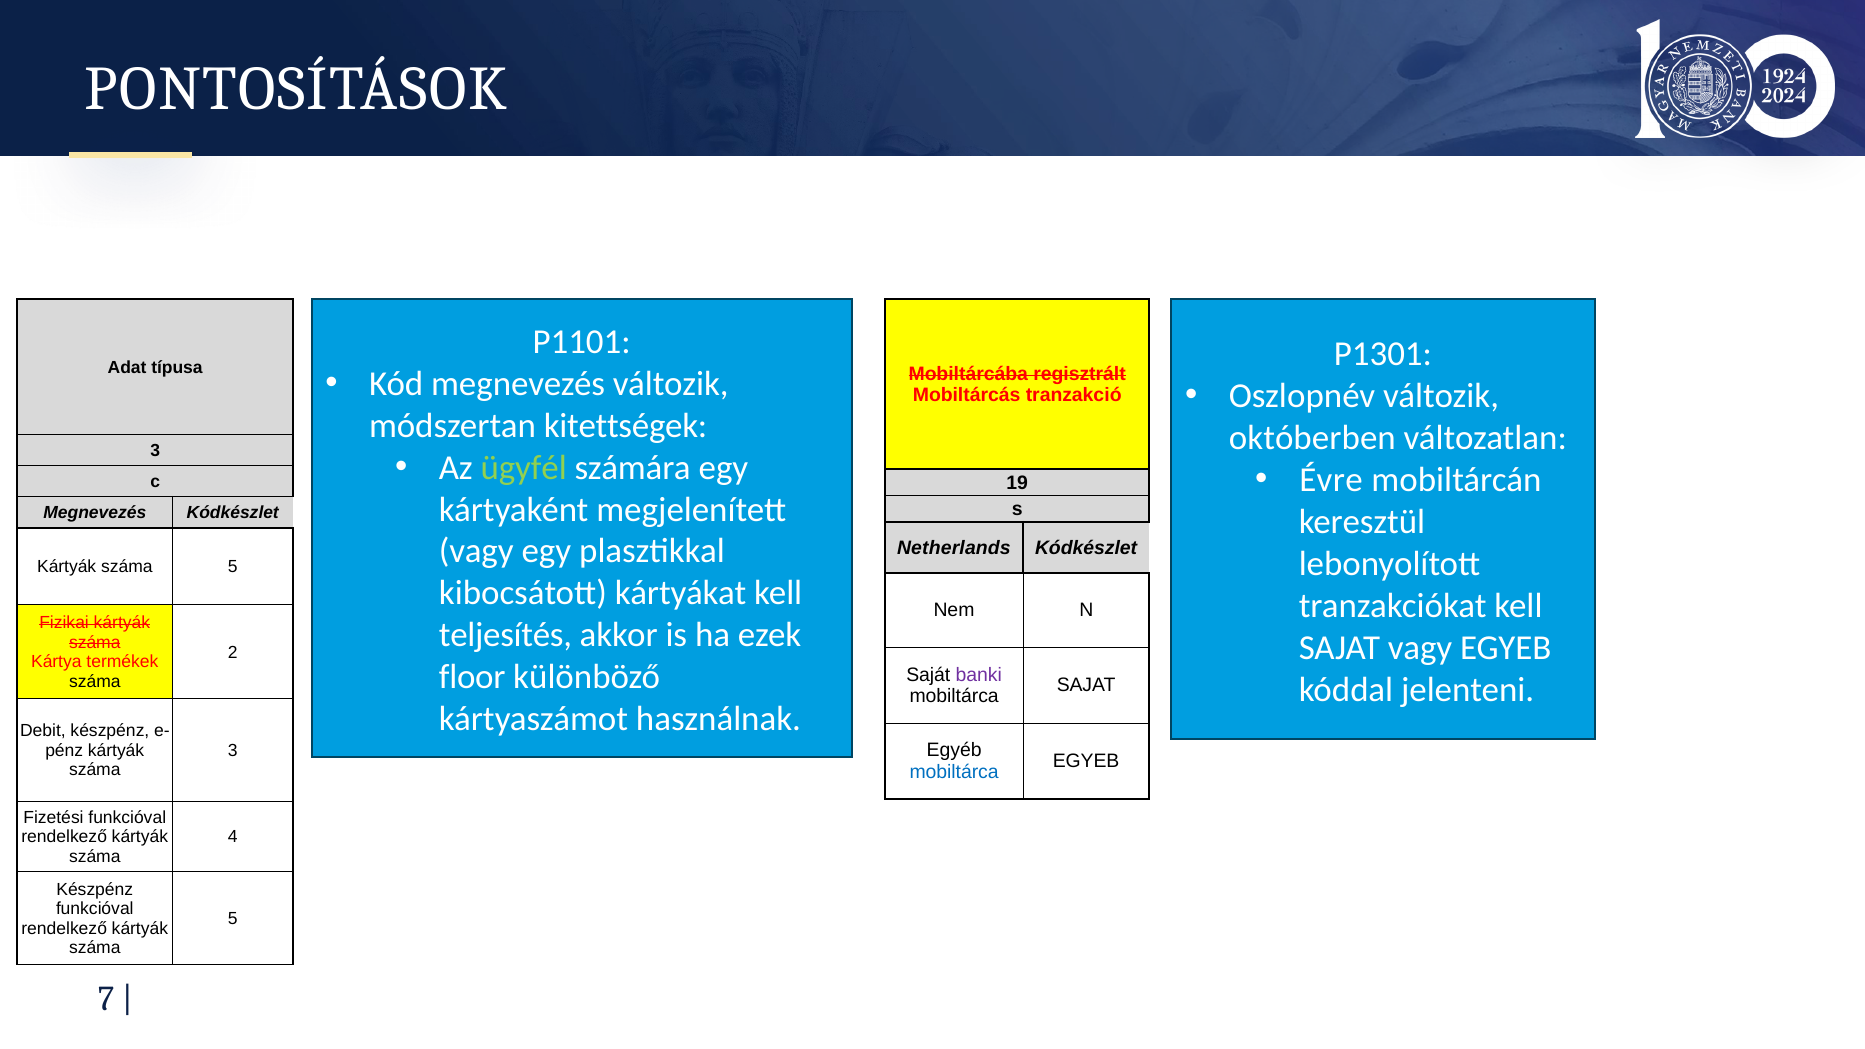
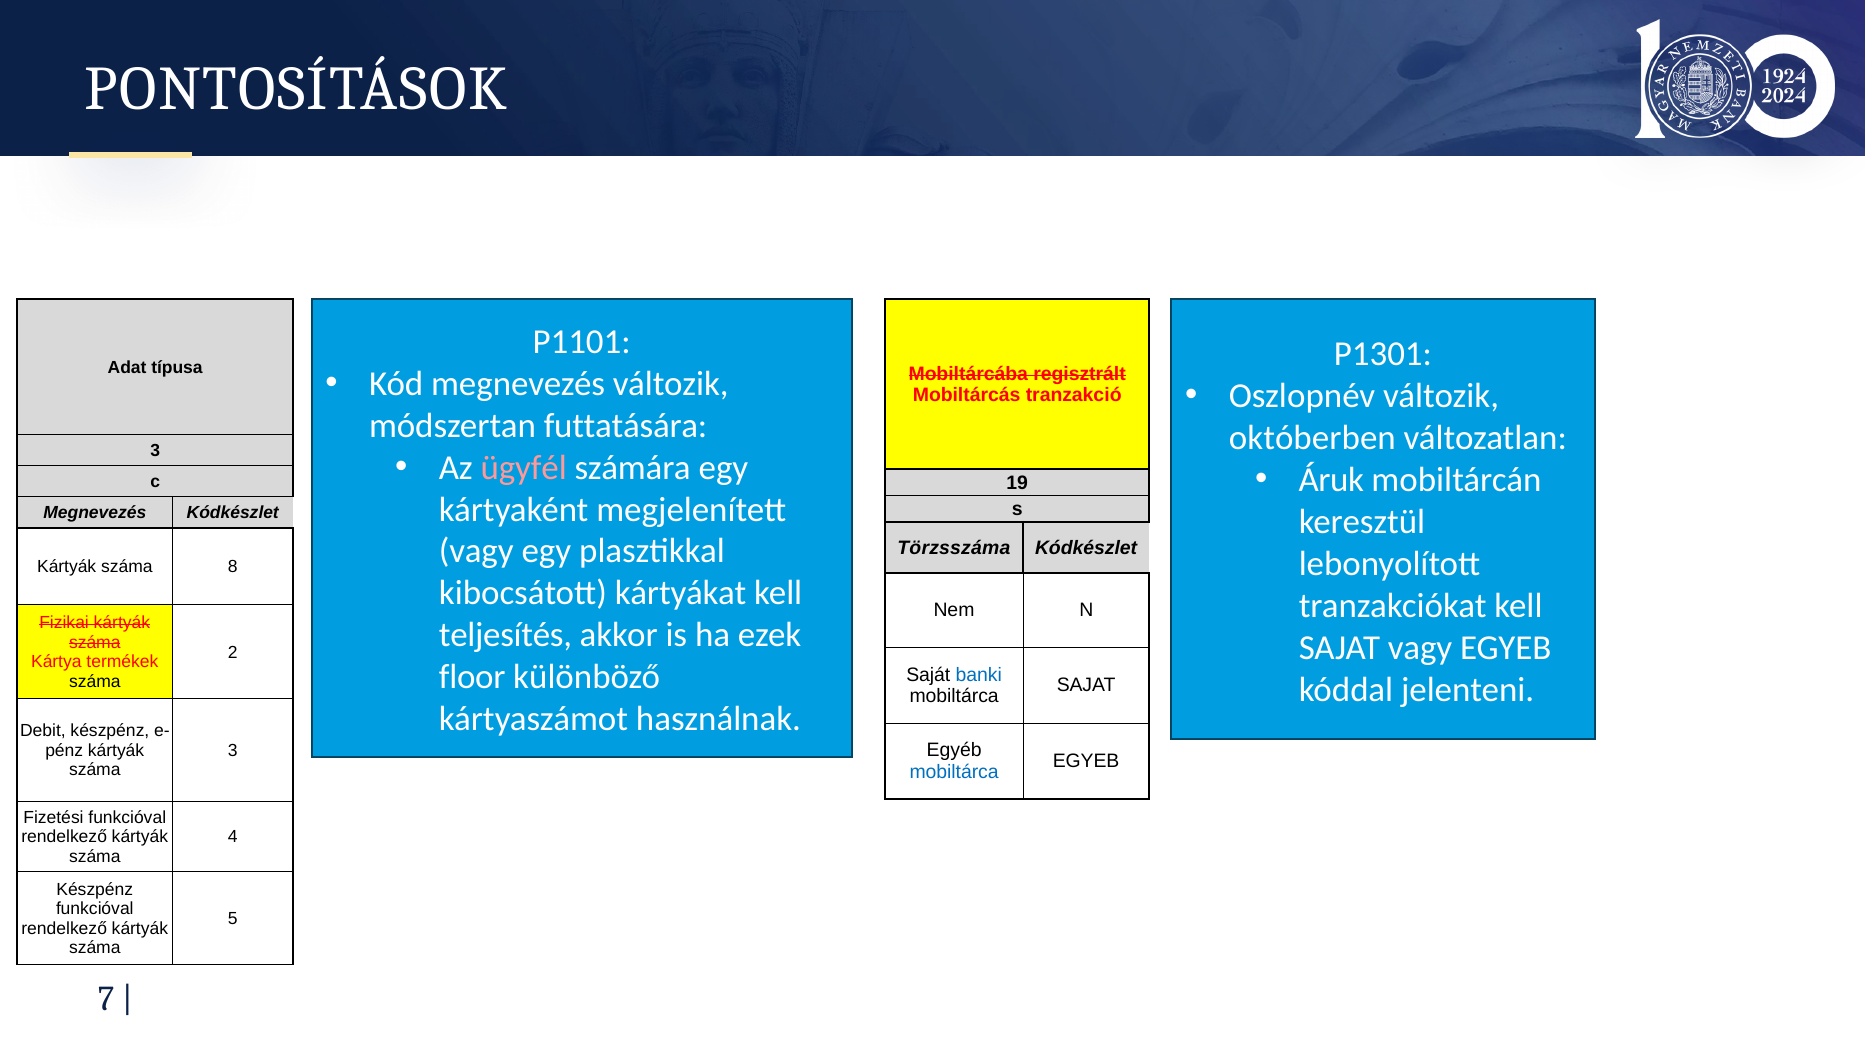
kitettségek: kitettségek -> futtatására
ügyfél colour: light green -> pink
Évre: Évre -> Áruk
Netherlands: Netherlands -> Törzsszáma
5 at (233, 567): 5 -> 8
banki colour: purple -> blue
